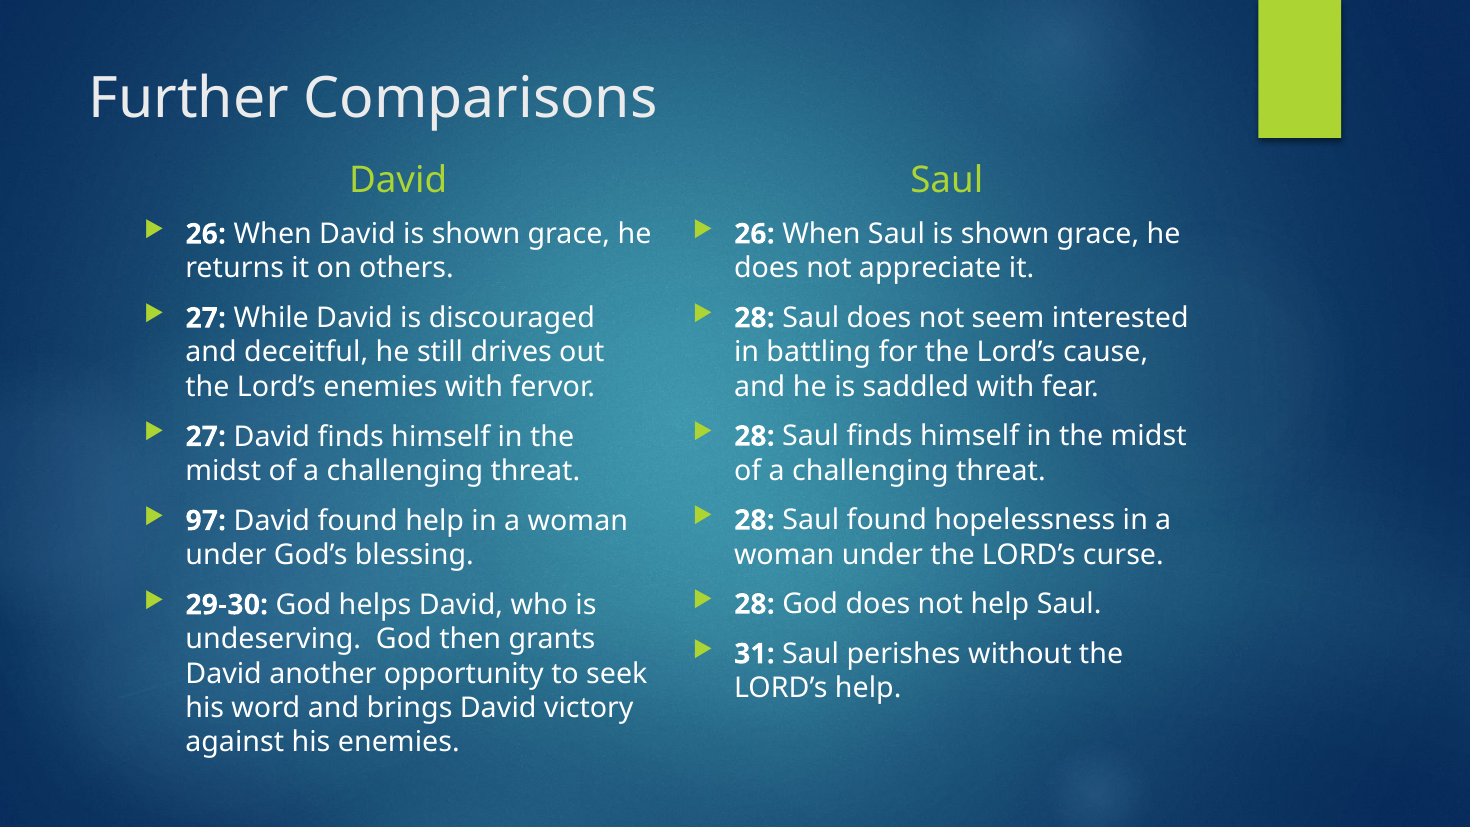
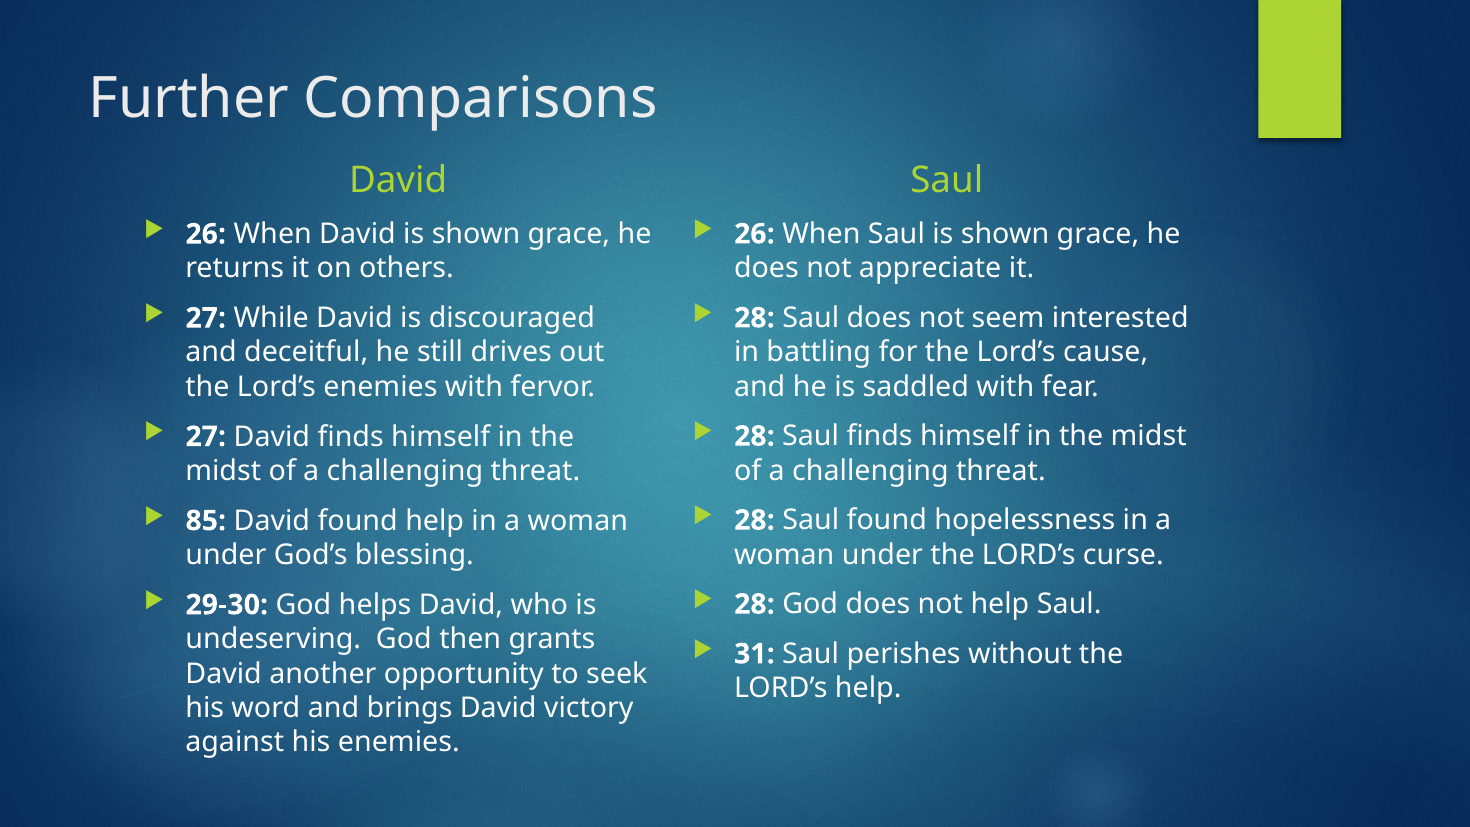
97: 97 -> 85
